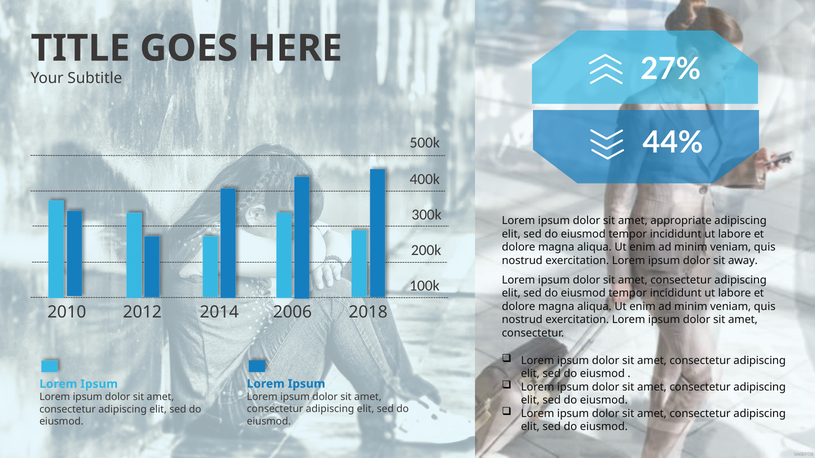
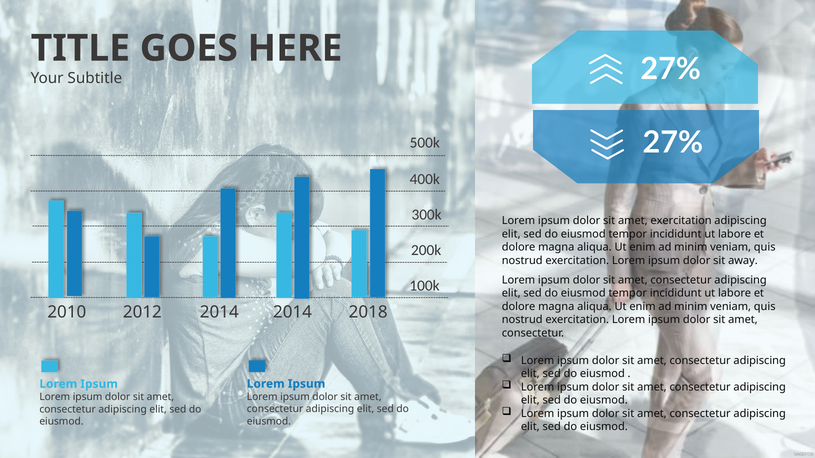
44% at (673, 143): 44% -> 27%
amet appropriate: appropriate -> exercitation
2014 2006: 2006 -> 2014
